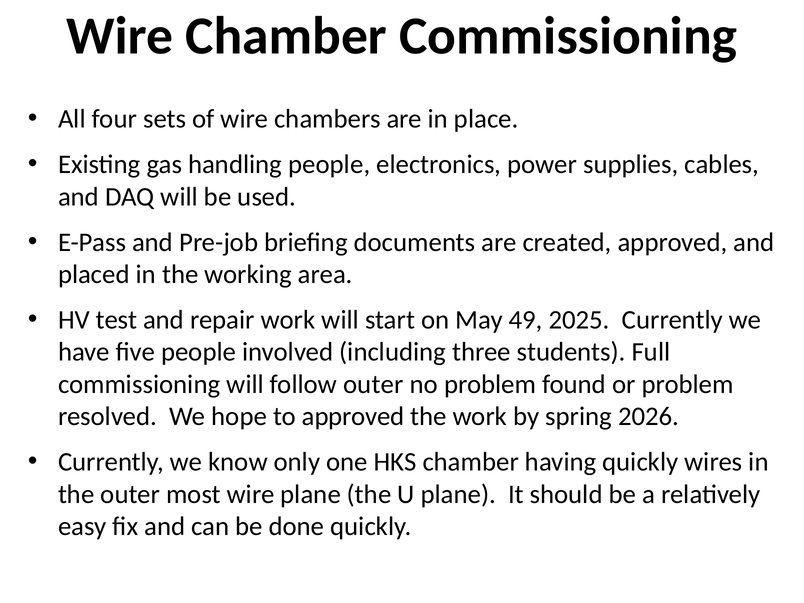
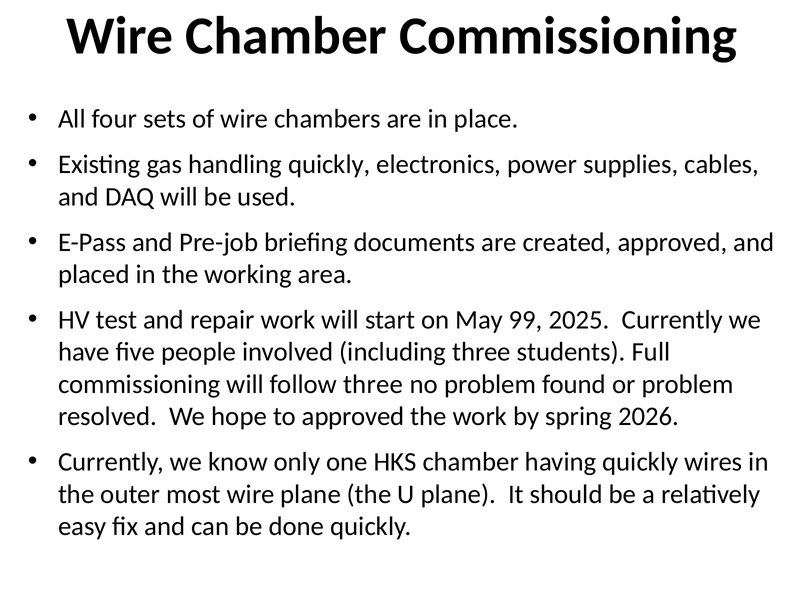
handling people: people -> quickly
49: 49 -> 99
follow outer: outer -> three
